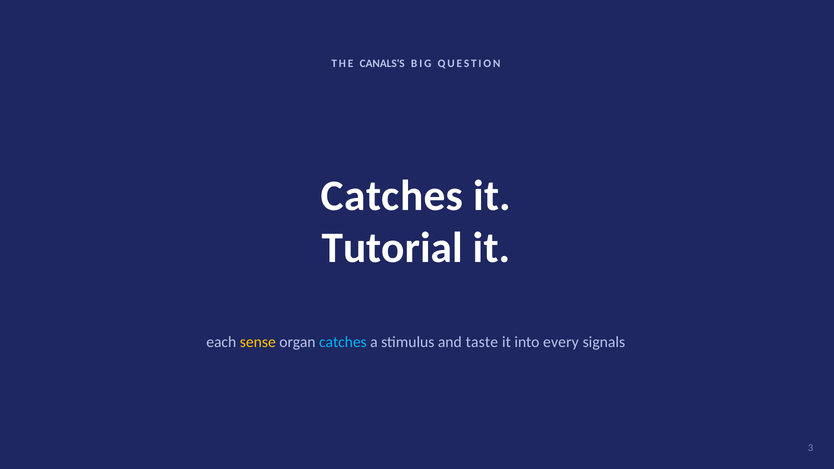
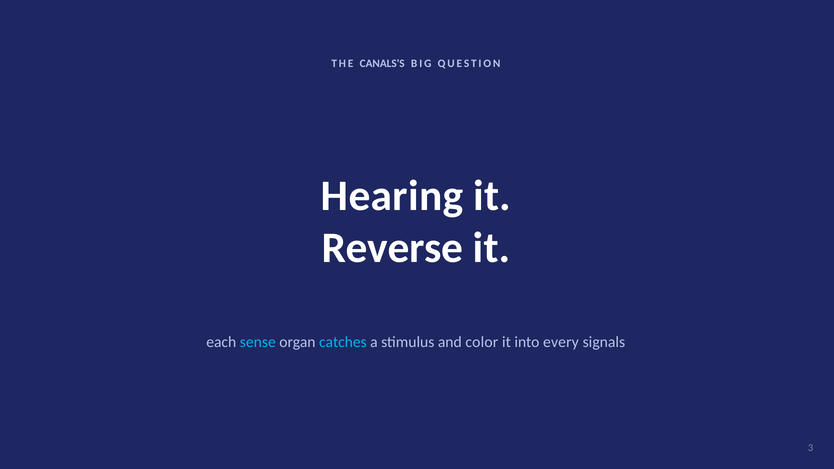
Catches at (392, 196): Catches -> Hearing
Tutorial: Tutorial -> Reverse
sense colour: yellow -> light blue
taste: taste -> color
